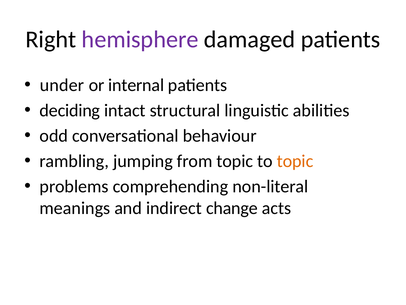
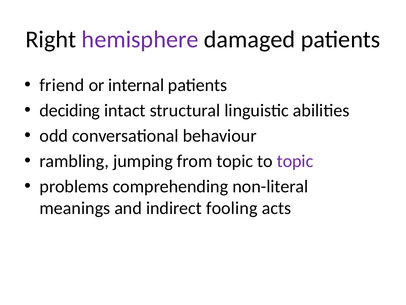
under: under -> friend
topic at (295, 161) colour: orange -> purple
change: change -> fooling
